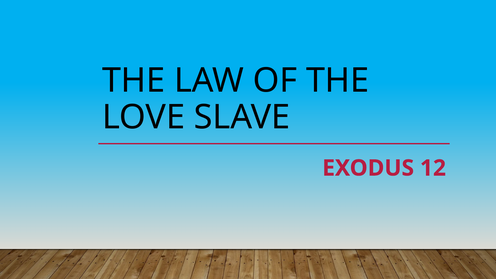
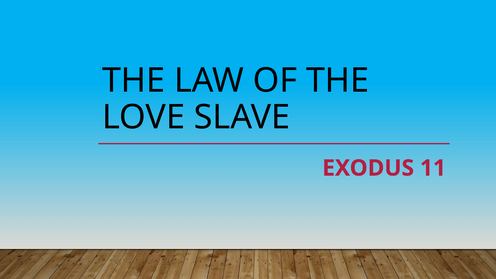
12: 12 -> 11
